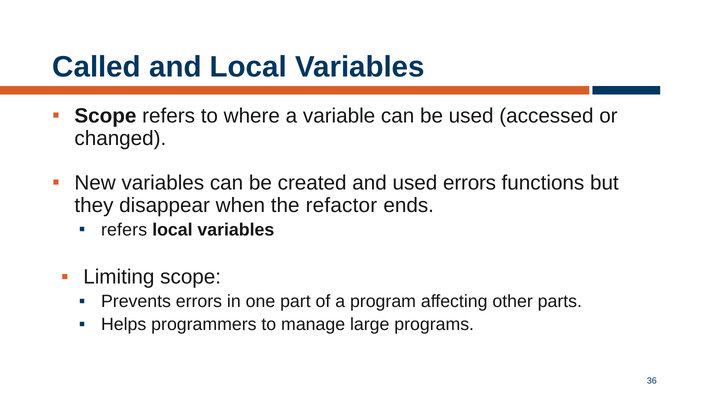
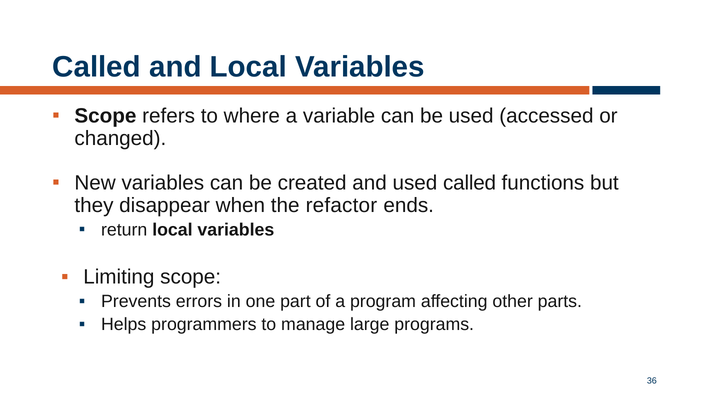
used errors: errors -> called
refers at (124, 230): refers -> return
